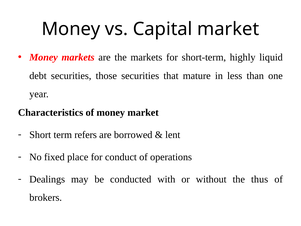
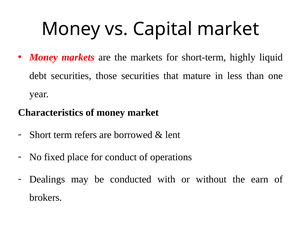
thus: thus -> earn
